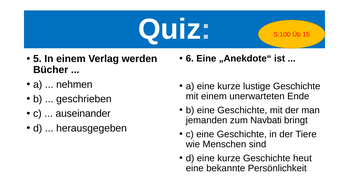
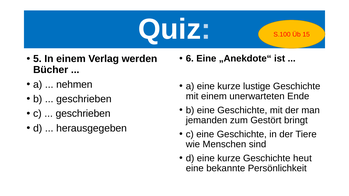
auseinander at (83, 114): auseinander -> geschrieben
Navbati: Navbati -> Gestört
